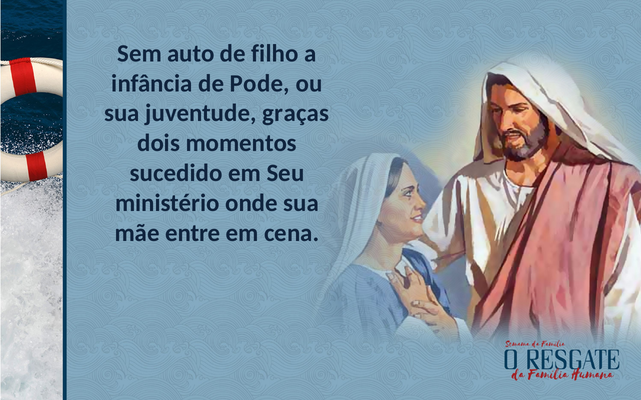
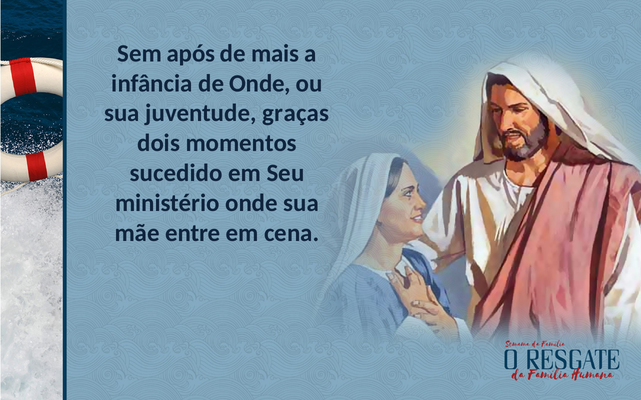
auto: auto -> após
filho: filho -> mais
de Pode: Pode -> Onde
